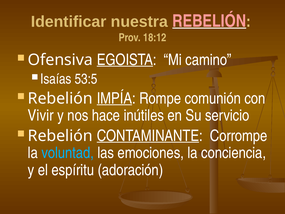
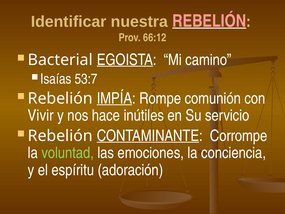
18:12: 18:12 -> 66:12
Ofensiva: Ofensiva -> Bacterial
53:5: 53:5 -> 53:7
voluntad colour: light blue -> light green
